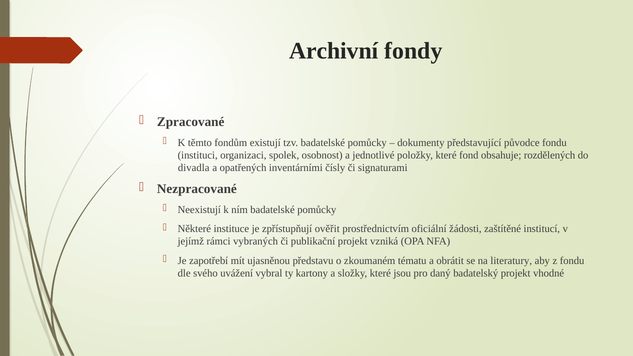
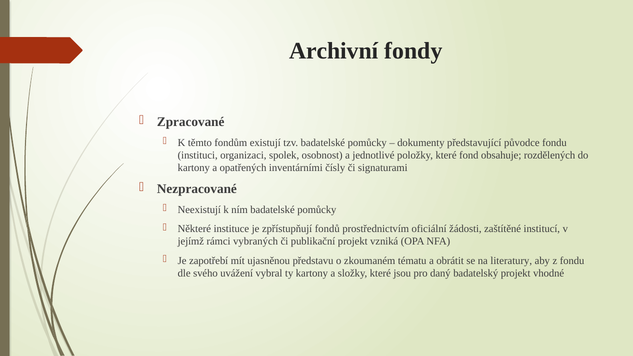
divadla at (194, 168): divadla -> kartony
ověřit: ověřit -> fondů
